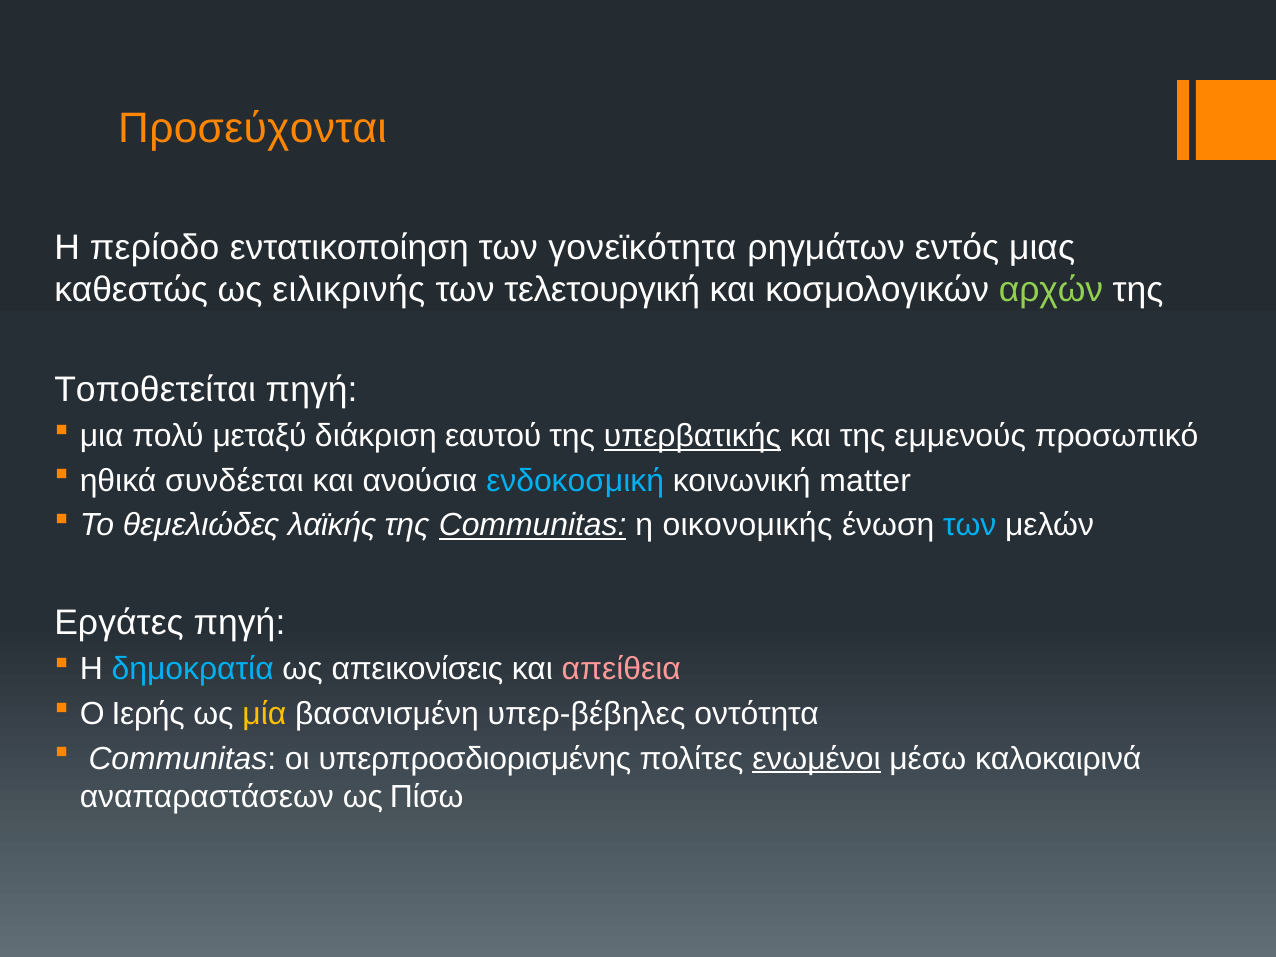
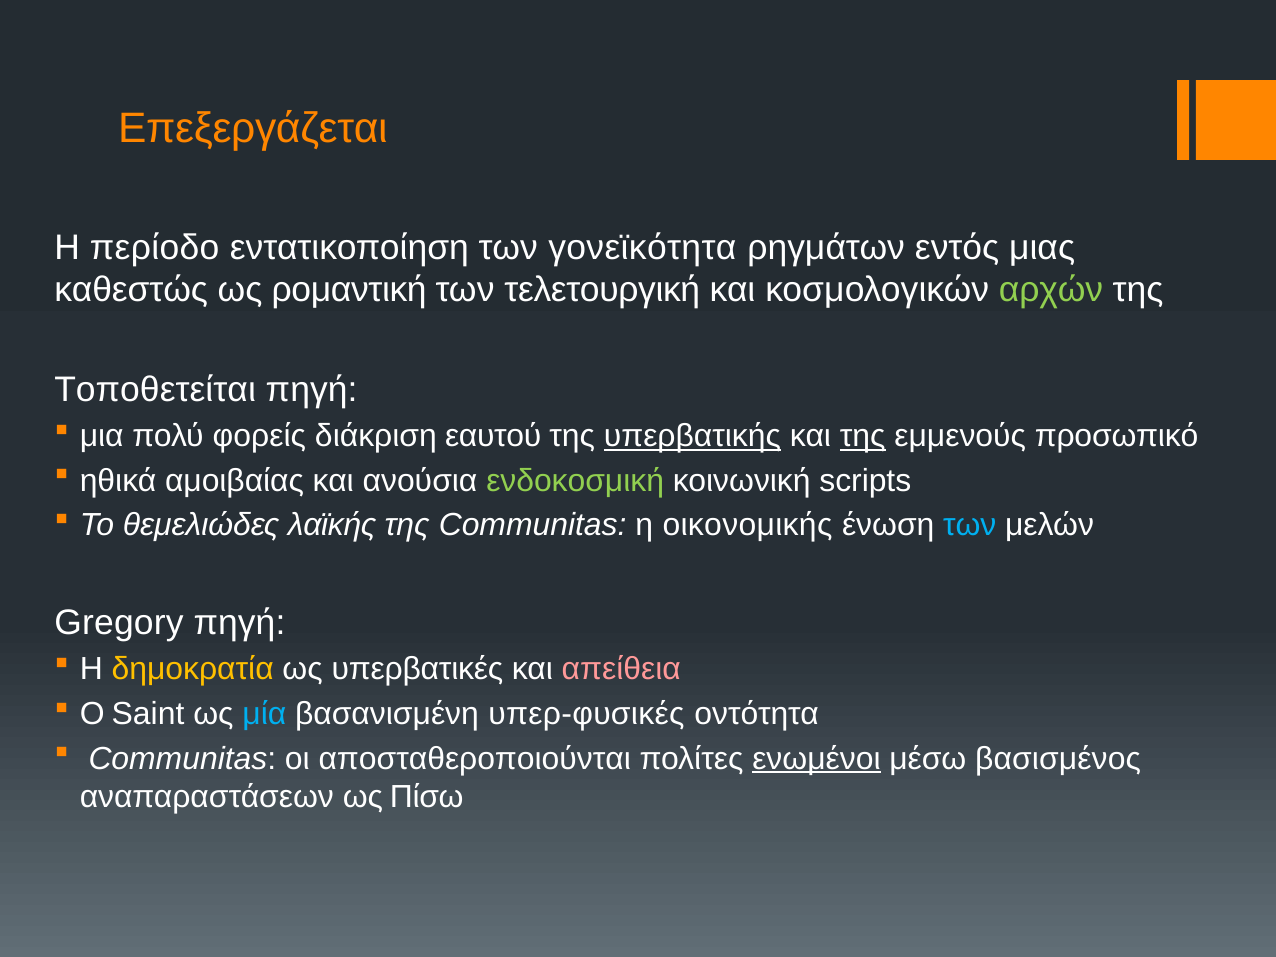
Προσεύχονται: Προσεύχονται -> Επεξεργάζεται
ειλικρινής: ειλικρινής -> ρομαντική
μεταξύ: μεταξύ -> φορείς
της at (863, 436) underline: none -> present
συνδέεται: συνδέεται -> αμοιβαίας
ενδοκοσμική colour: light blue -> light green
matter: matter -> scripts
Communitas at (533, 525) underline: present -> none
Εργάτες: Εργάτες -> Gregory
δημοκρατία colour: light blue -> yellow
απεικονίσεις: απεικονίσεις -> υπερβατικές
Ιερής: Ιερής -> Saint
μία colour: yellow -> light blue
υπερ-βέβηλες: υπερ-βέβηλες -> υπερ-φυσικές
υπερπροσδιορισμένης: υπερπροσδιορισμένης -> αποσταθεροποιούνται
καλοκαιρινά: καλοκαιρινά -> βασισμένος
